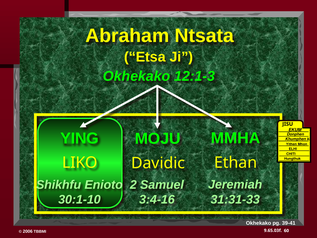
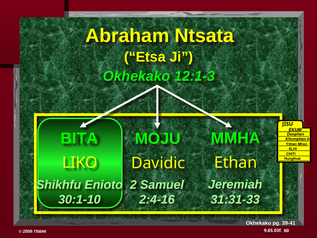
YING: YING -> BITA
3:4-16: 3:4-16 -> 2:4-16
